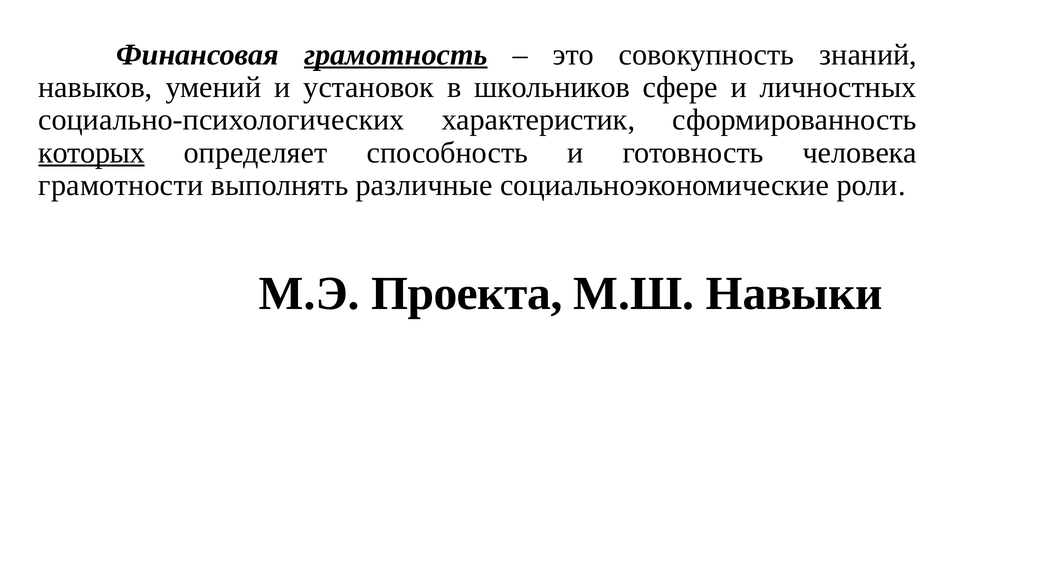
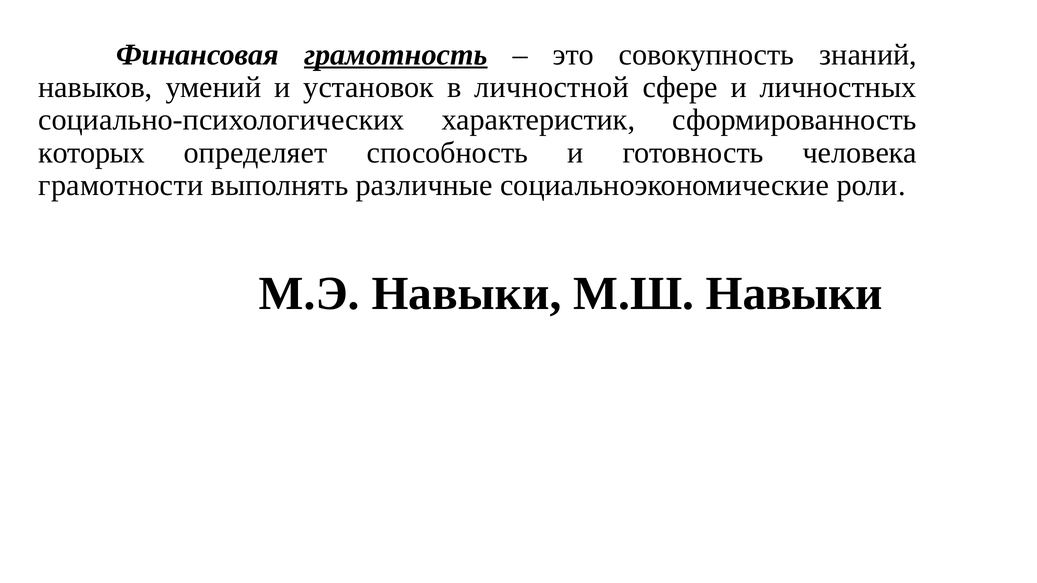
школьников: школьников -> личностной
которых underline: present -> none
М.Э Проекта: Проекта -> Навыки
